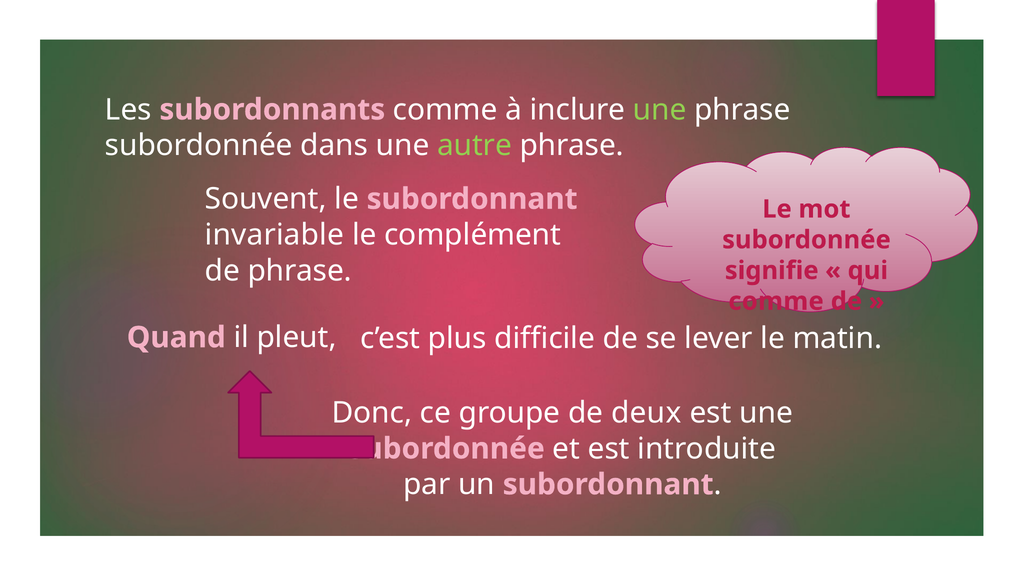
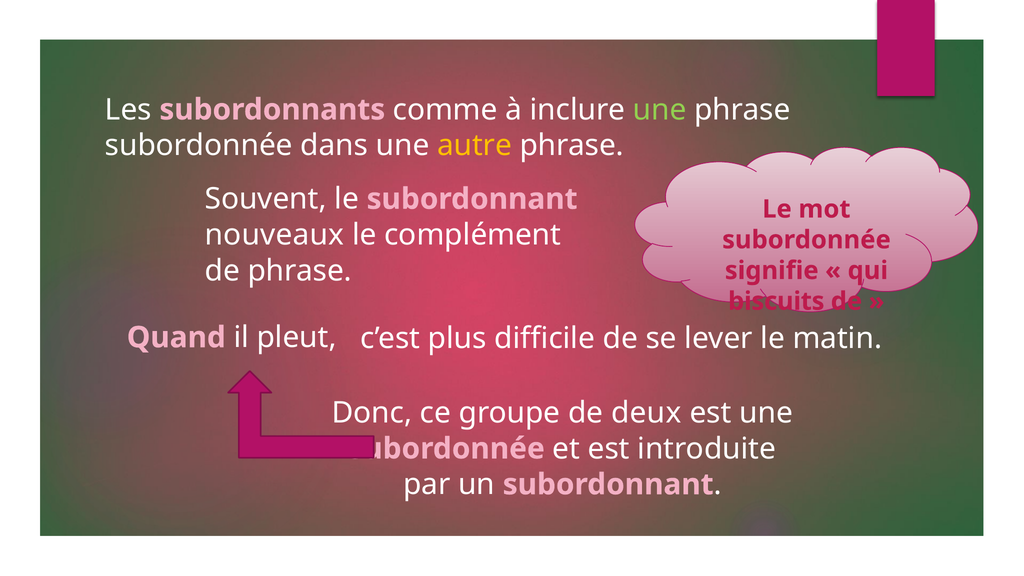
autre colour: light green -> yellow
invariable: invariable -> nouveaux
comme at (776, 301): comme -> biscuits
